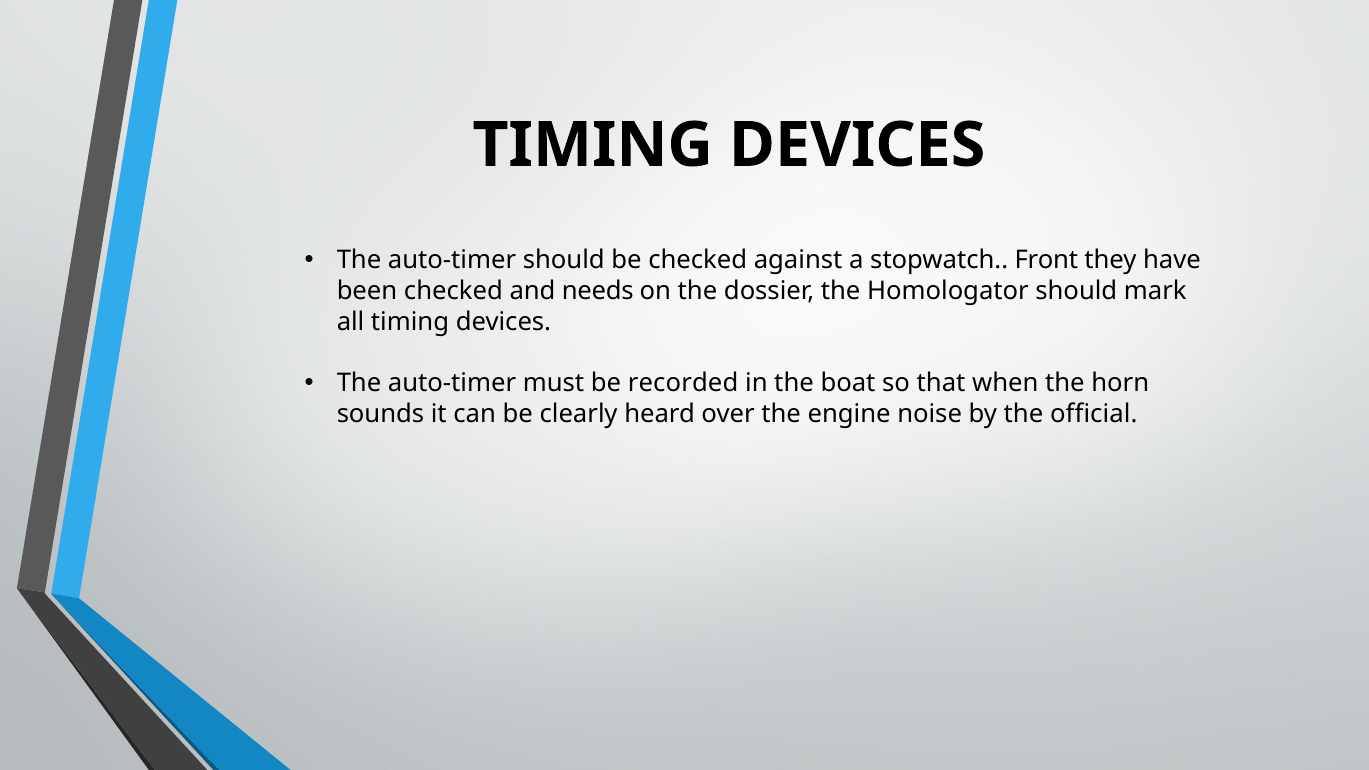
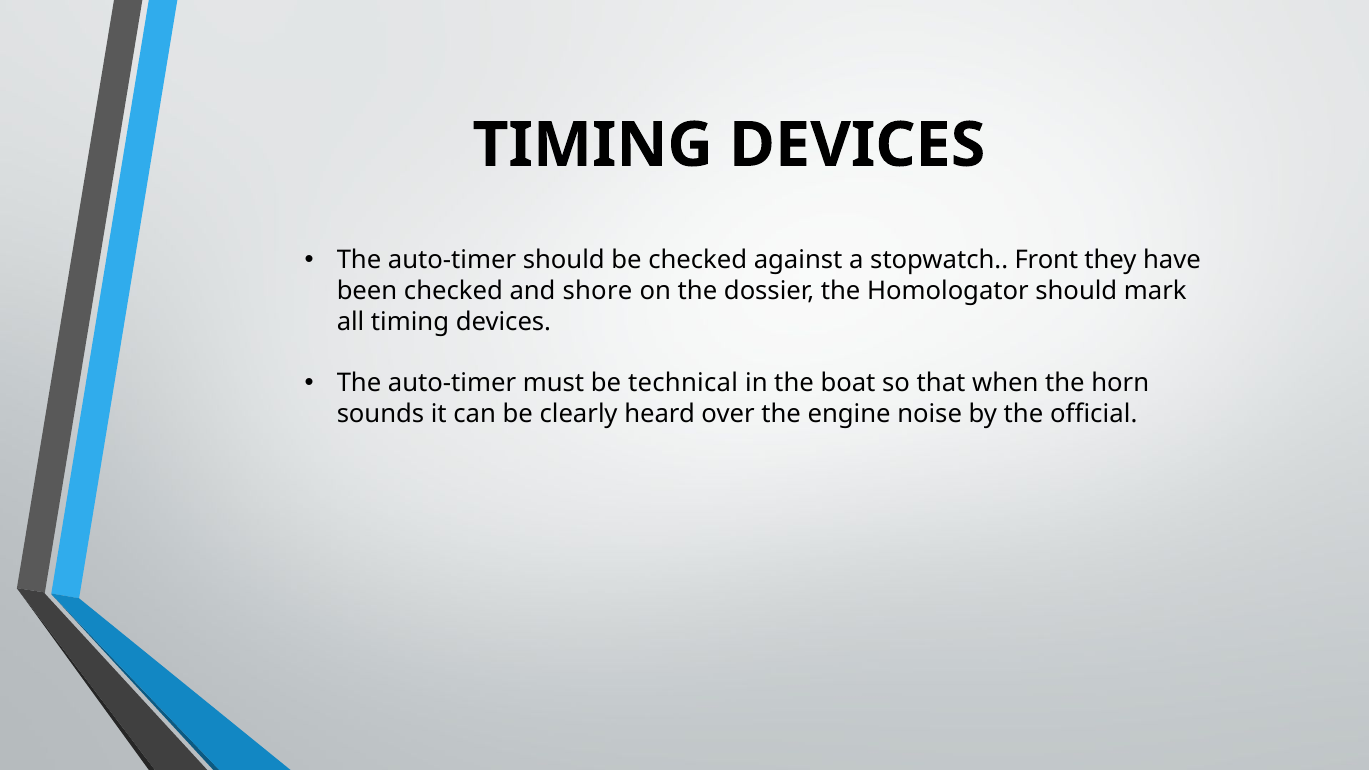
needs: needs -> shore
recorded: recorded -> technical
